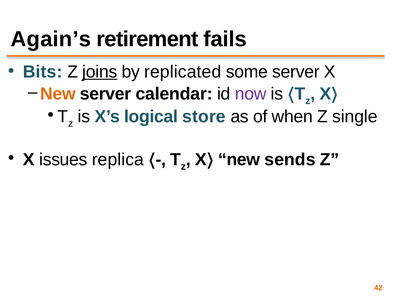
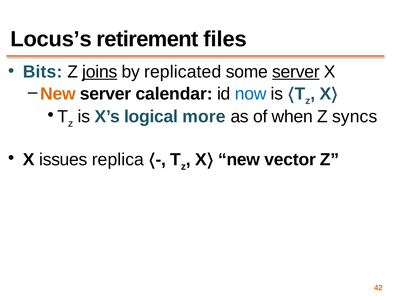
Again’s: Again’s -> Locus’s
fails: fails -> files
server at (296, 72) underline: none -> present
now colour: purple -> blue
store: store -> more
single: single -> syncs
sends: sends -> vector
